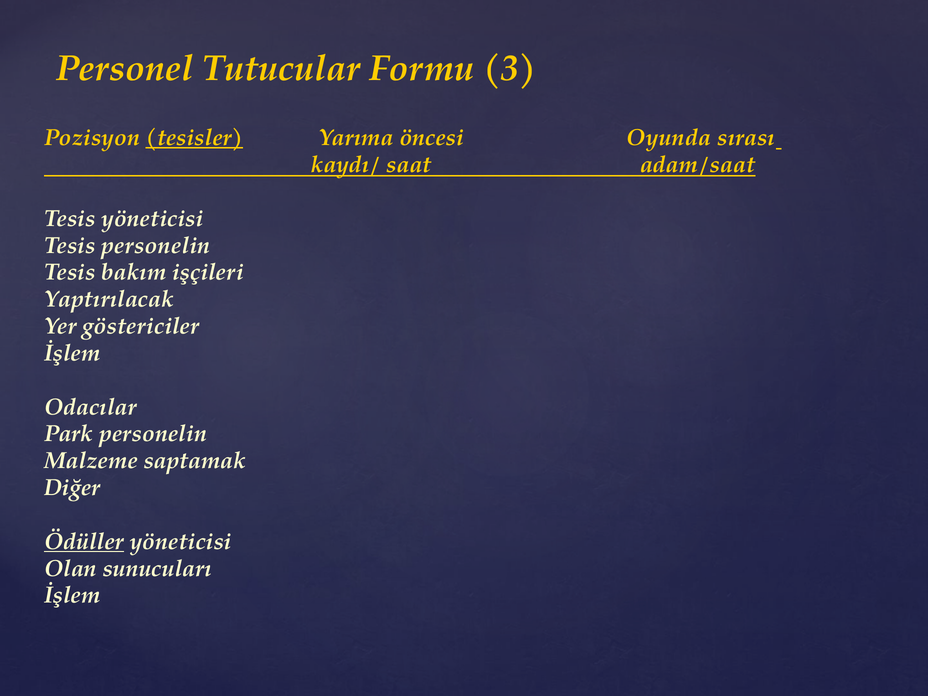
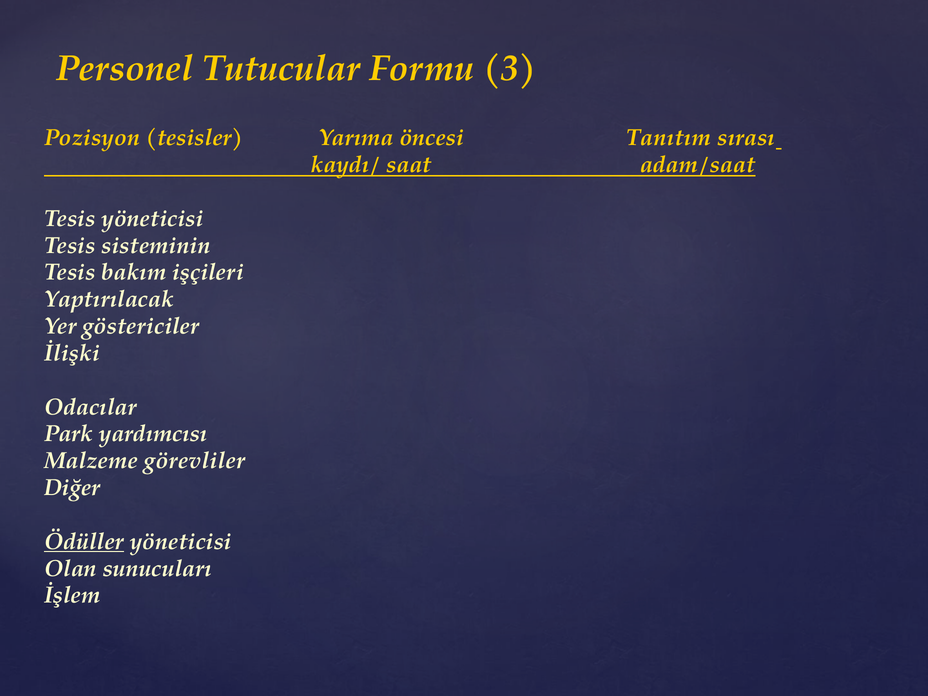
tesisler underline: present -> none
Oyunda: Oyunda -> Tanıtım
Tesis personelin: personelin -> sisteminin
İşlem at (72, 353): İşlem -> İlişki
Park personelin: personelin -> yardımcısı
saptamak: saptamak -> görevliler
